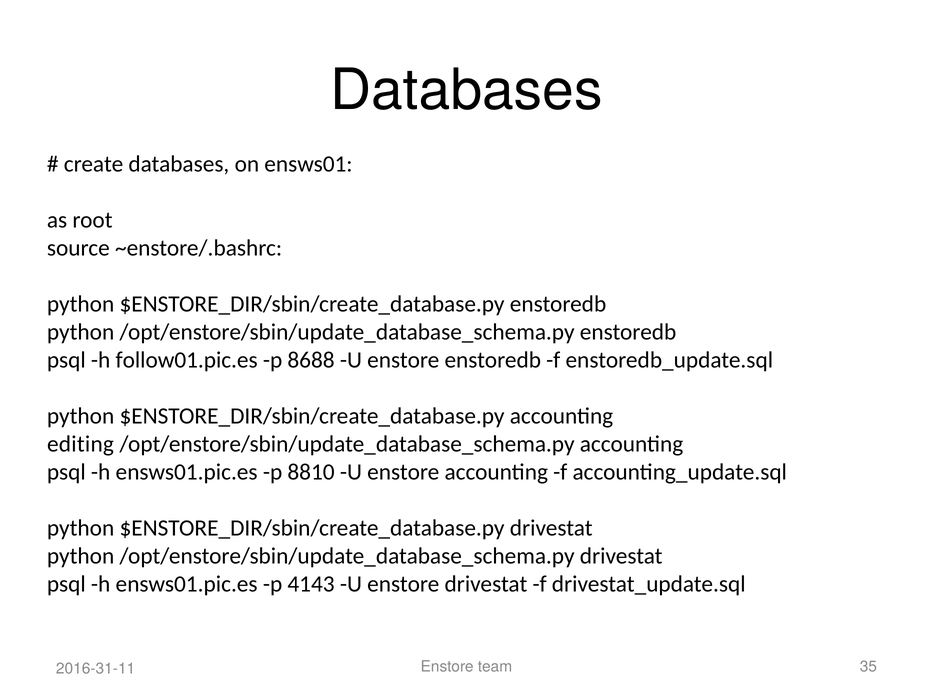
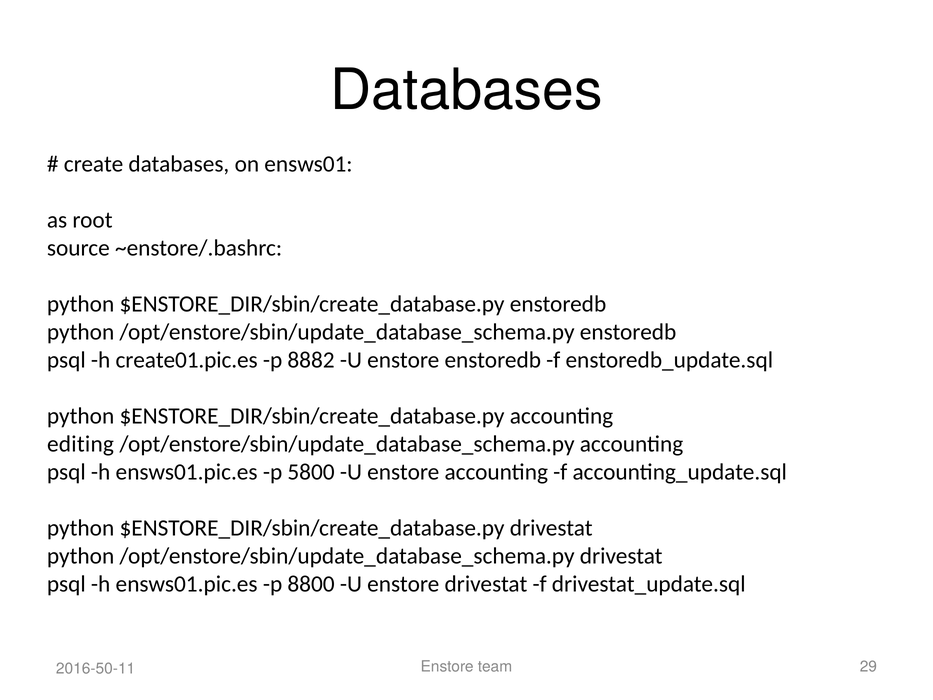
follow01.pic.es: follow01.pic.es -> create01.pic.es
8688: 8688 -> 8882
8810: 8810 -> 5800
4143: 4143 -> 8800
35: 35 -> 29
2016-31-11: 2016-31-11 -> 2016-50-11
